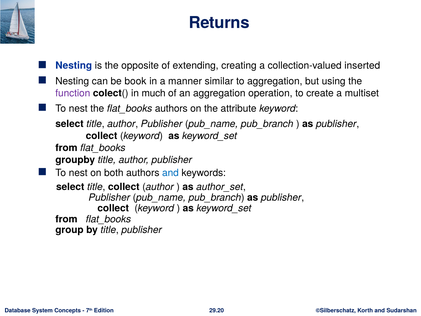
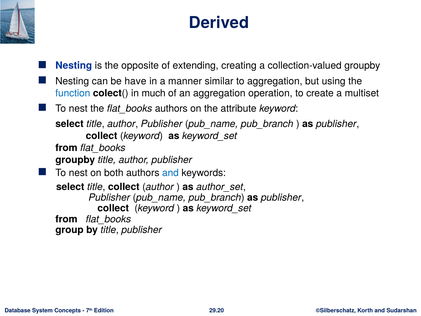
Returns: Returns -> Derived
collection-valued inserted: inserted -> groupby
book: book -> have
function colour: purple -> blue
